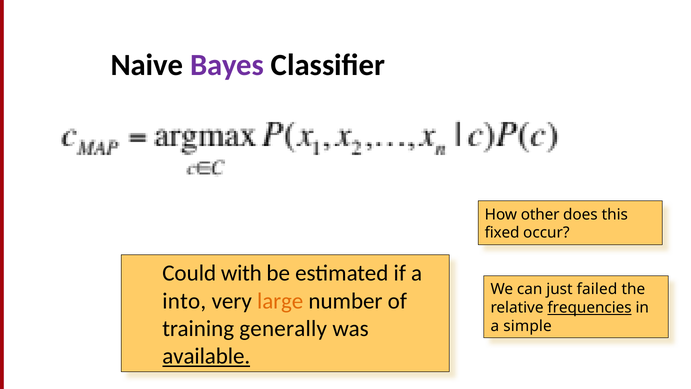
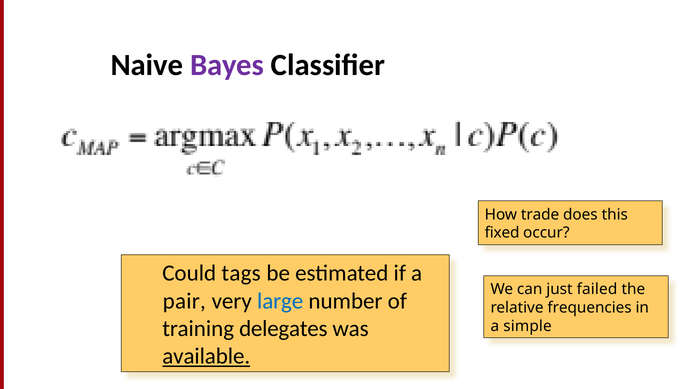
other: other -> trade
with: with -> tags
into: into -> pair
large colour: orange -> blue
frequencies underline: present -> none
generally: generally -> delegates
